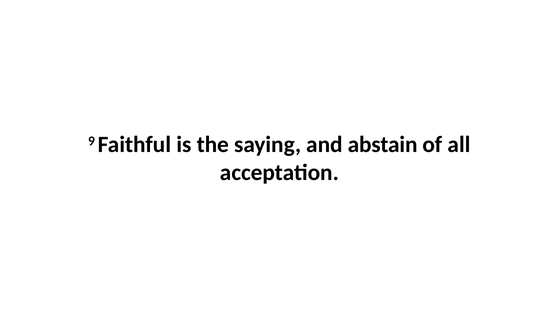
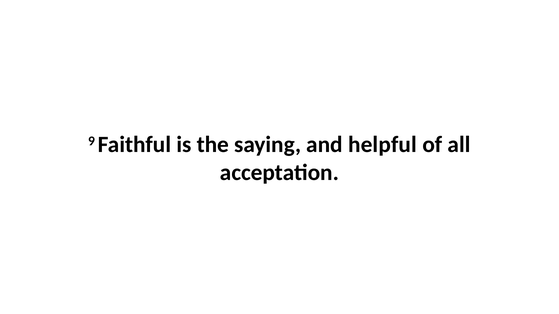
abstain: abstain -> helpful
